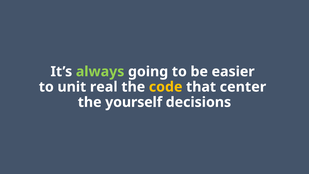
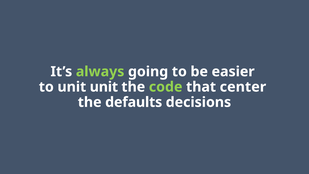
unit real: real -> unit
code colour: yellow -> light green
yourself: yourself -> defaults
